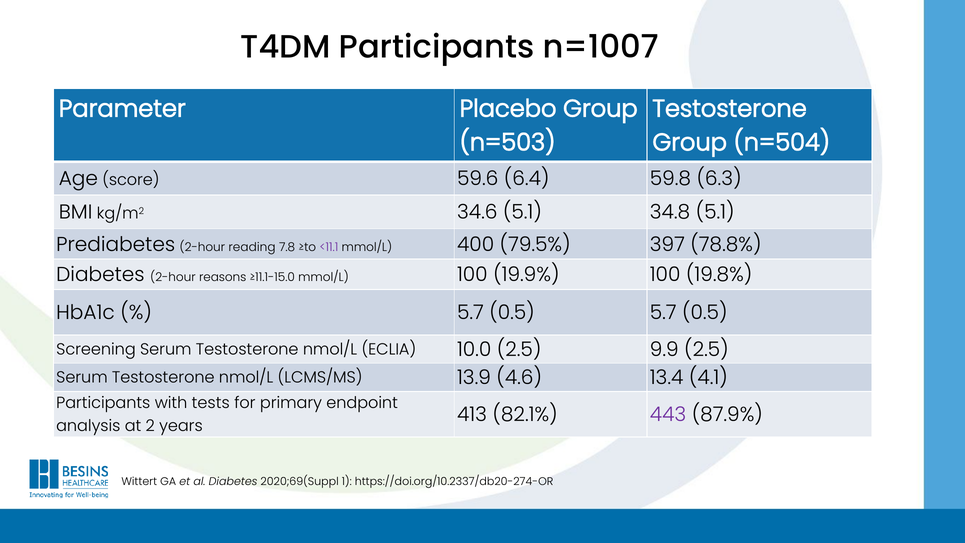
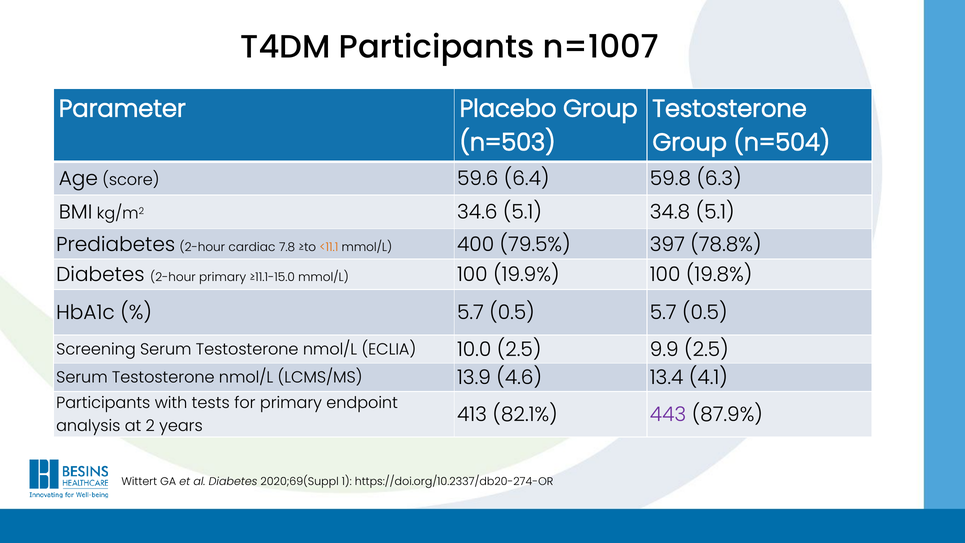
reading: reading -> cardiac
<11.1 colour: purple -> orange
2-hour reasons: reasons -> primary
